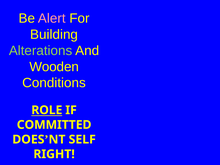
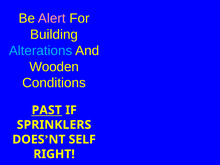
Alterations colour: light green -> light blue
ROLE: ROLE -> PAST
COMMITTED: COMMITTED -> SPRINKLERS
